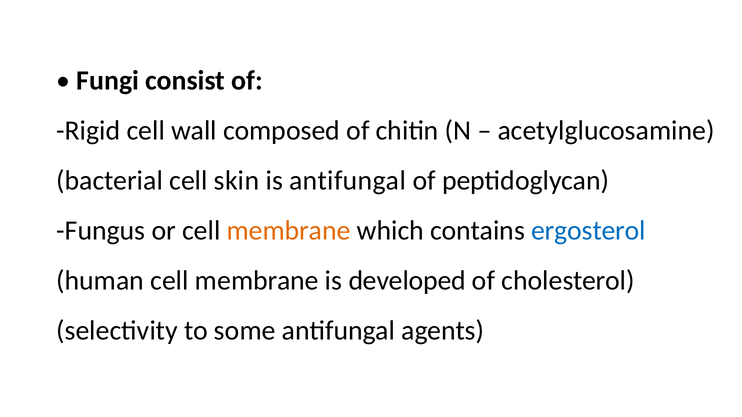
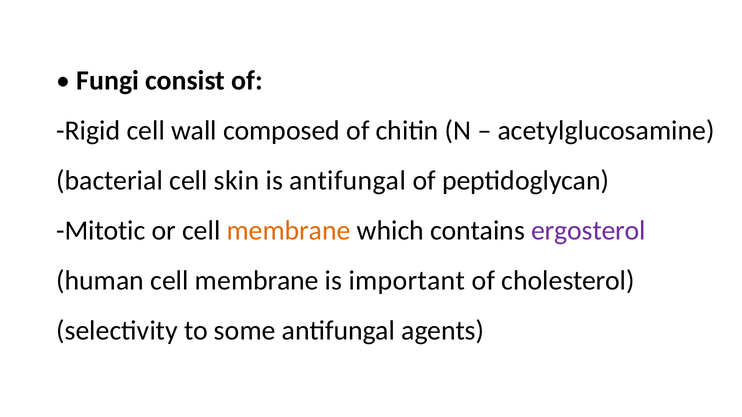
Fungus: Fungus -> Mitotic
ergosterol colour: blue -> purple
developed: developed -> important
